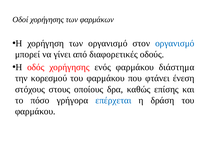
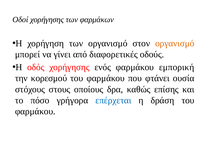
οργανισμό at (175, 43) colour: blue -> orange
διάστημα: διάστημα -> εμπορική
ένεση: ένεση -> ουσία
